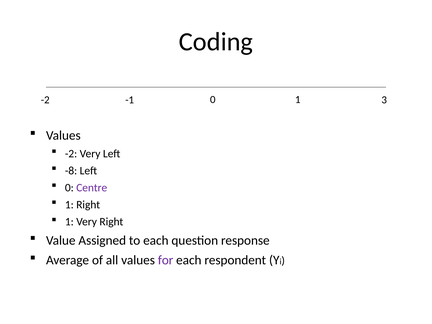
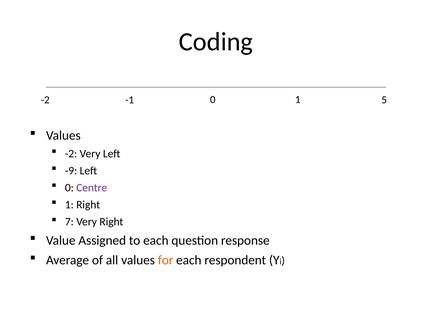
3: 3 -> 5
-8: -8 -> -9
1 at (69, 222): 1 -> 7
for colour: purple -> orange
